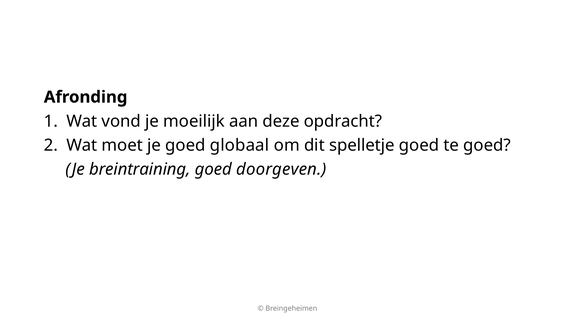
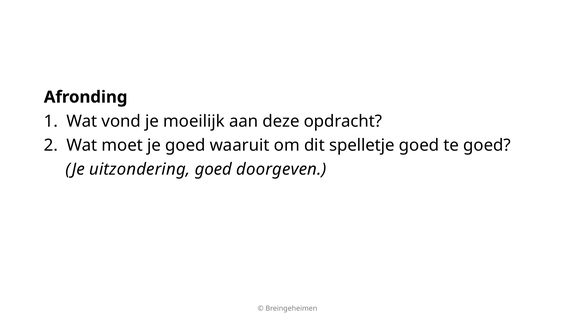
globaal: globaal -> waaruit
breintraining: breintraining -> uitzondering
